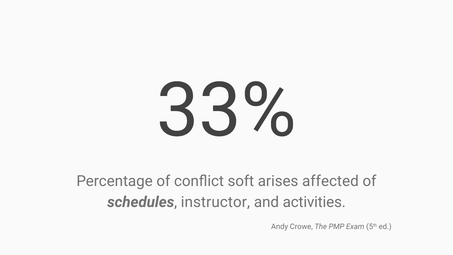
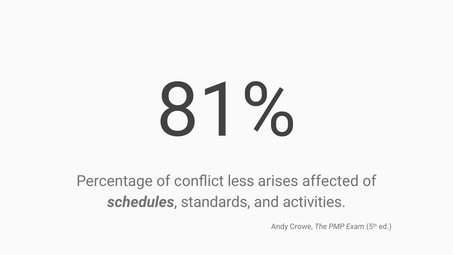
33%: 33% -> 81%
soft: soft -> less
instructor: instructor -> standards
